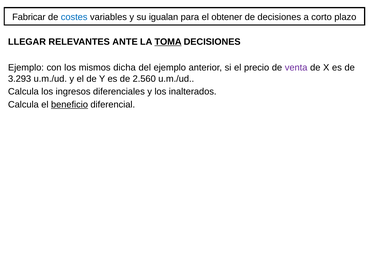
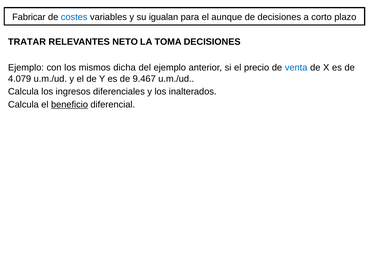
obtener: obtener -> aunque
LLEGAR: LLEGAR -> TRATAR
ANTE: ANTE -> NETO
TOMA underline: present -> none
venta colour: purple -> blue
3.293: 3.293 -> 4.079
2.560: 2.560 -> 9.467
